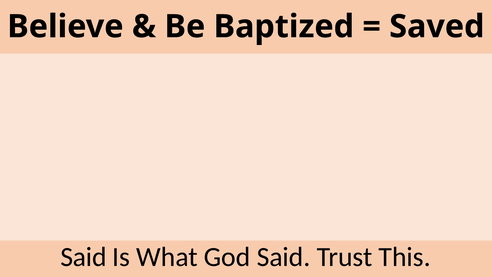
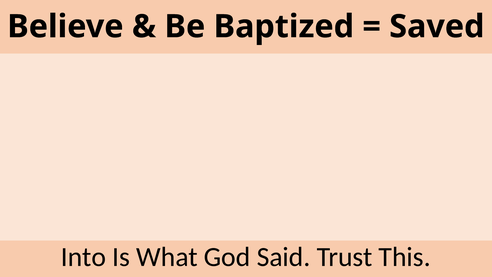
Said at (84, 257): Said -> Into
